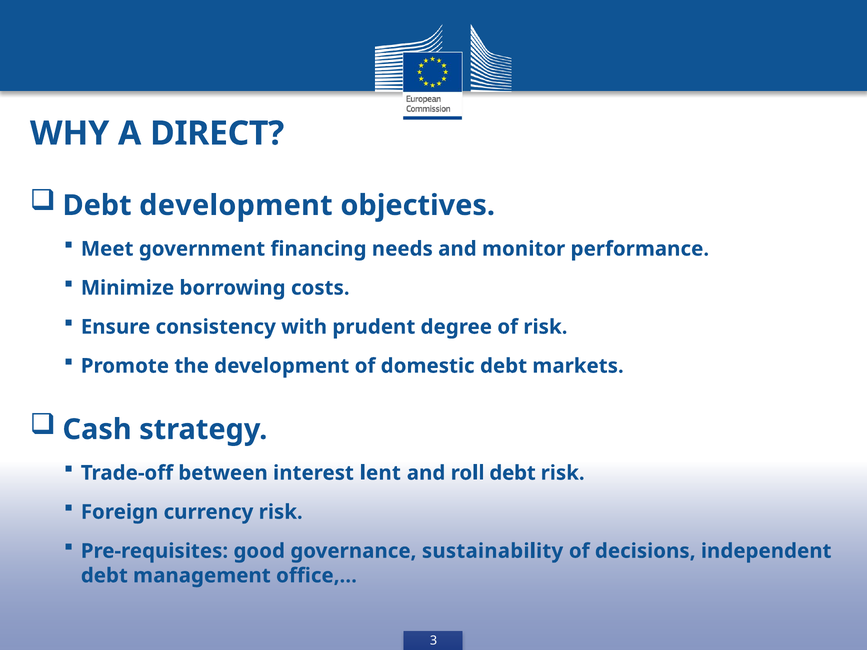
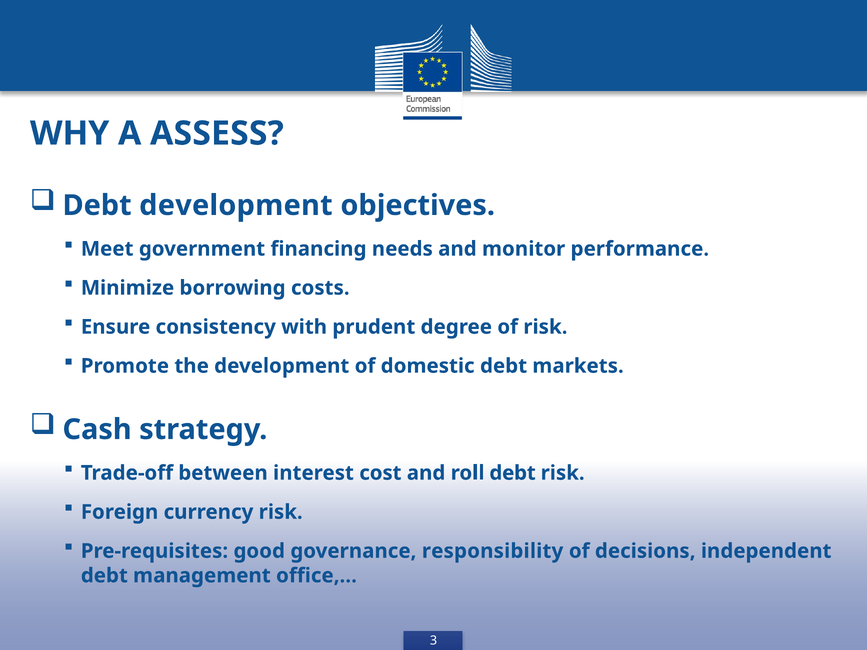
DIRECT: DIRECT -> ASSESS
lent: lent -> cost
sustainability: sustainability -> responsibility
